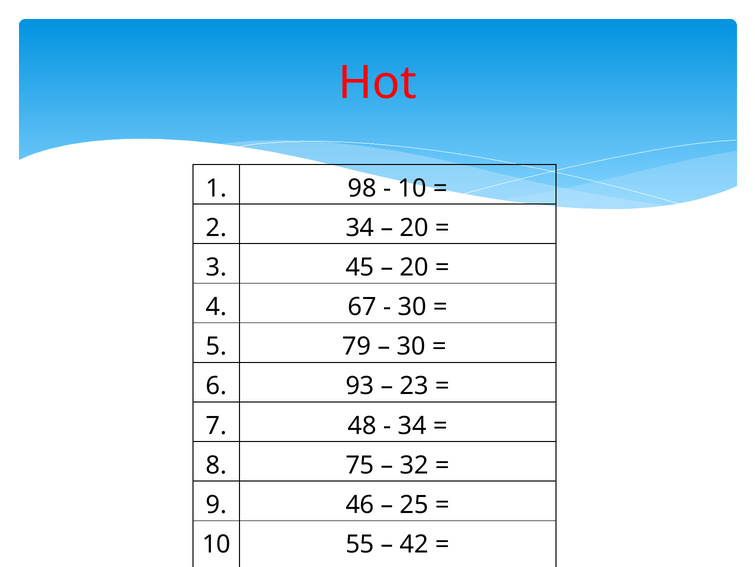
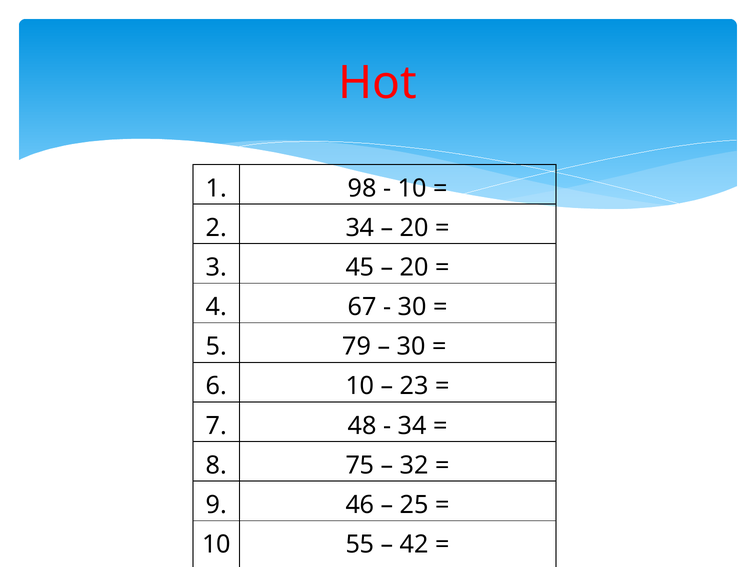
6 93: 93 -> 10
